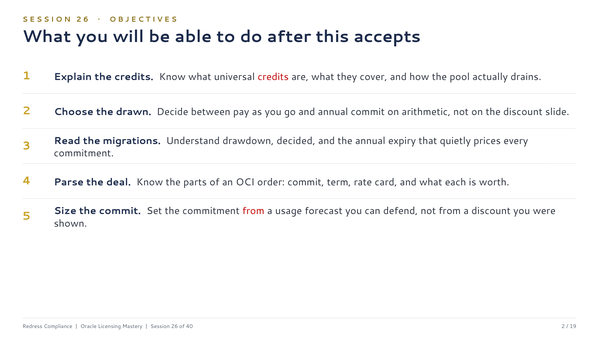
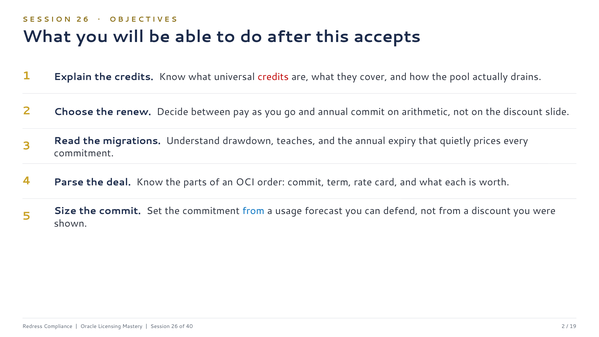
drawn: drawn -> renew
decided: decided -> teaches
from at (253, 211) colour: red -> blue
